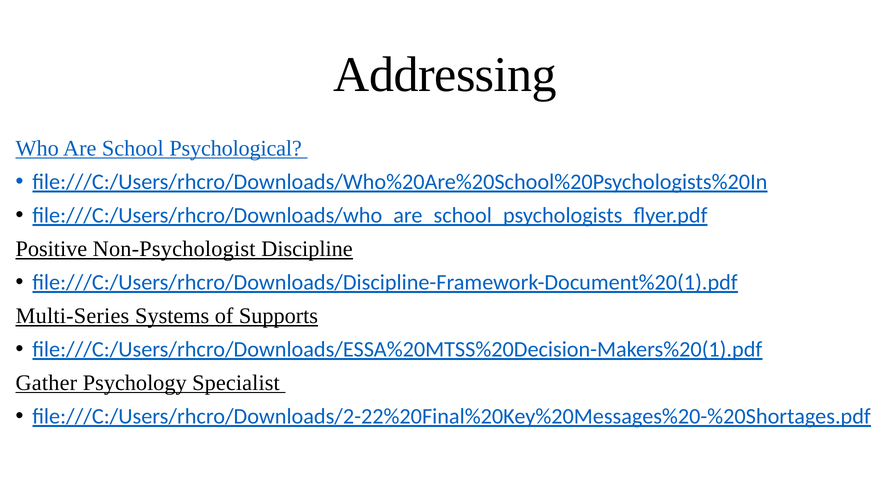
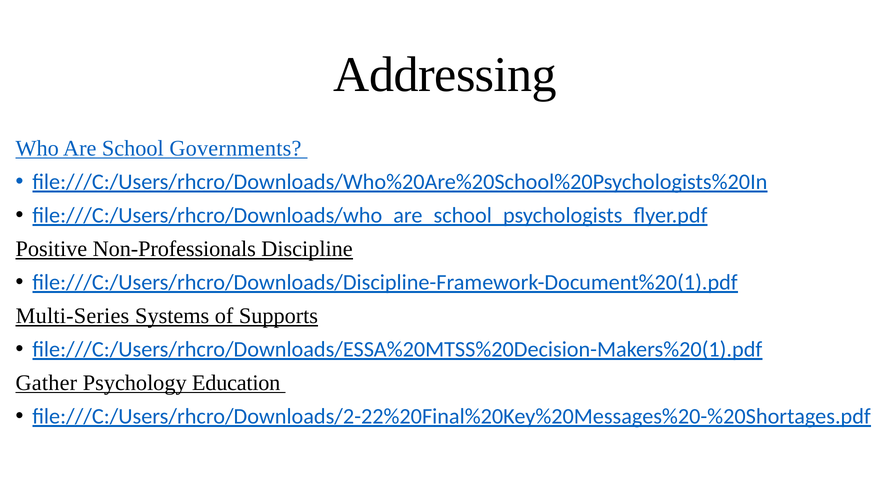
Psychological: Psychological -> Governments
Non-Psychologist: Non-Psychologist -> Non-Professionals
Specialist: Specialist -> Education
